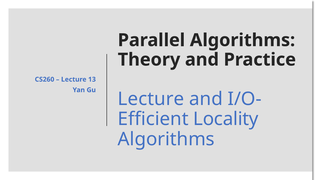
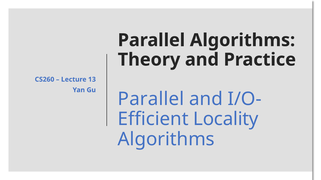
Lecture at (151, 99): Lecture -> Parallel
